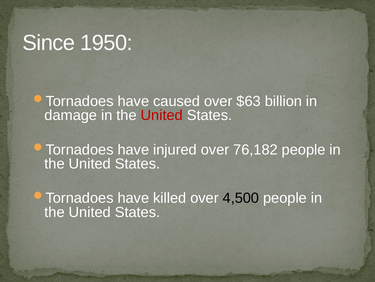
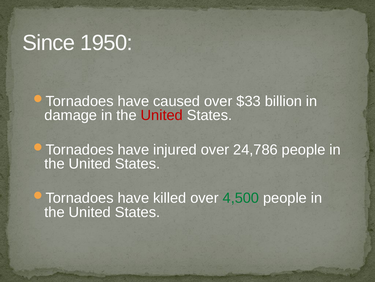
$63: $63 -> $33
76,182: 76,182 -> 24,786
4,500 colour: black -> green
